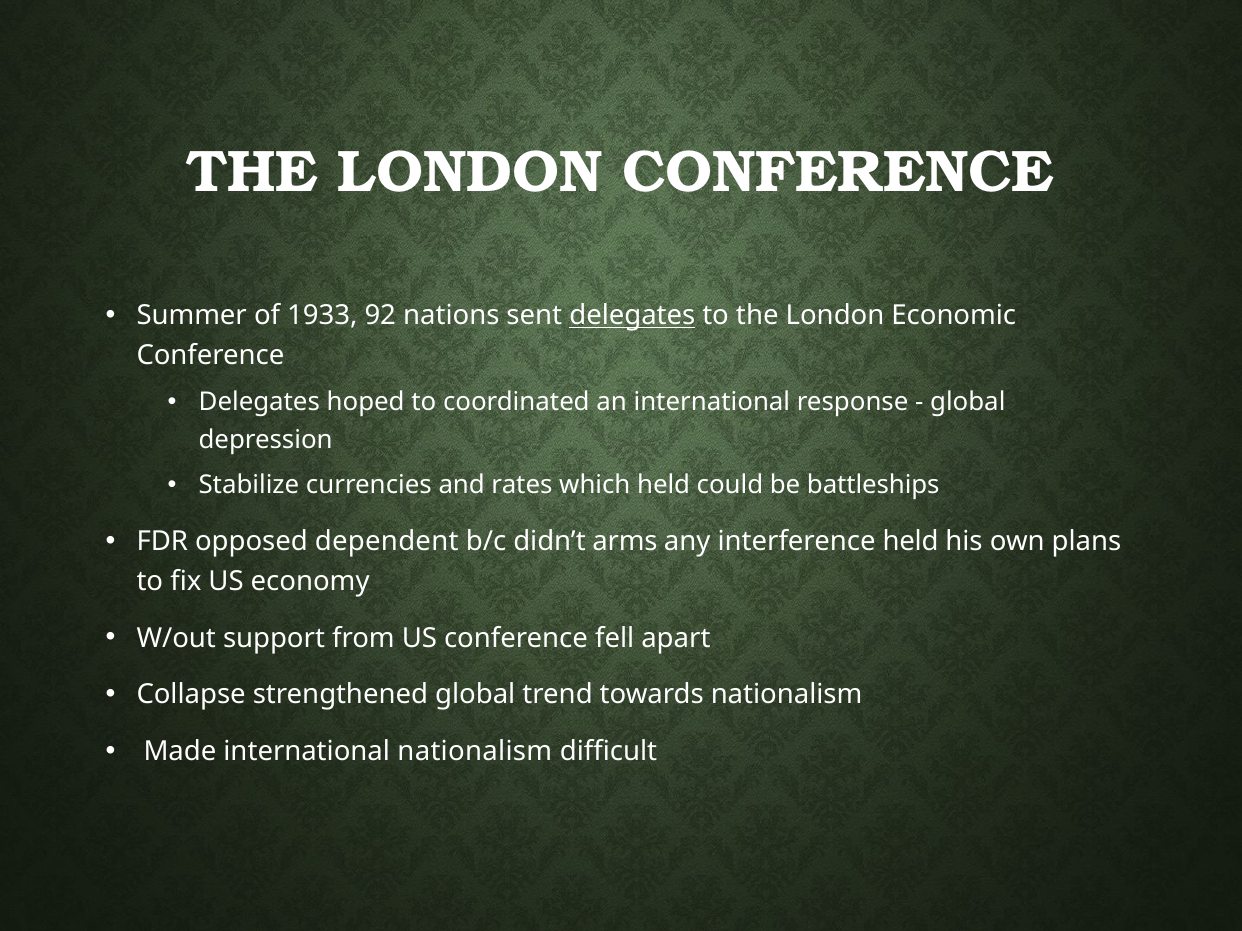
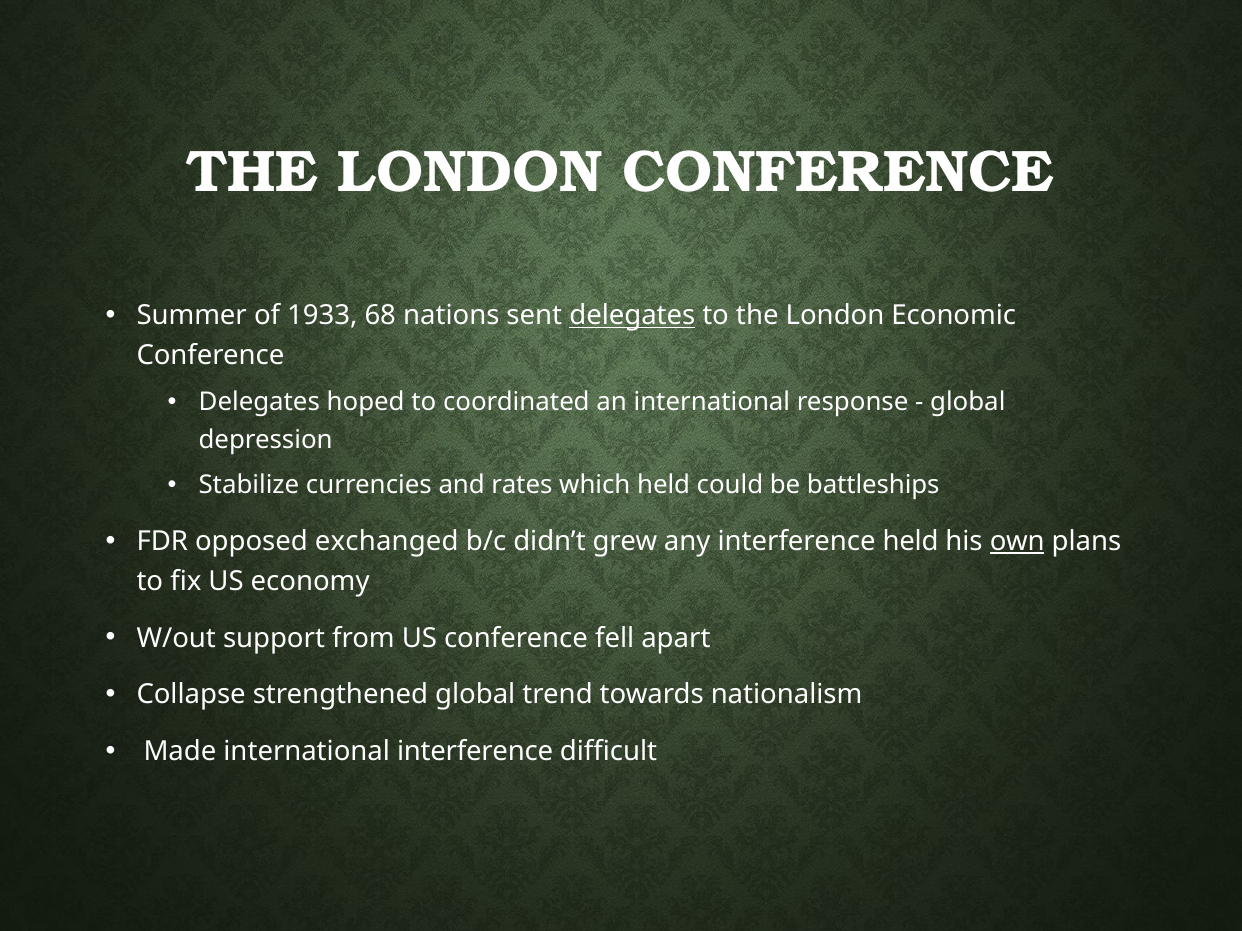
92: 92 -> 68
dependent: dependent -> exchanged
arms: arms -> grew
own underline: none -> present
international nationalism: nationalism -> interference
